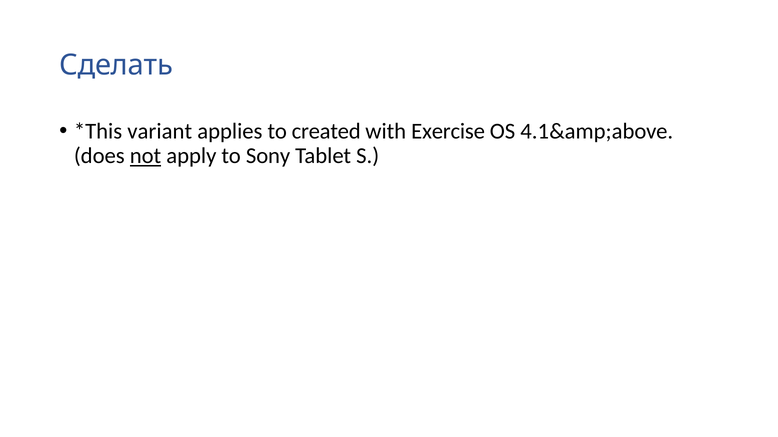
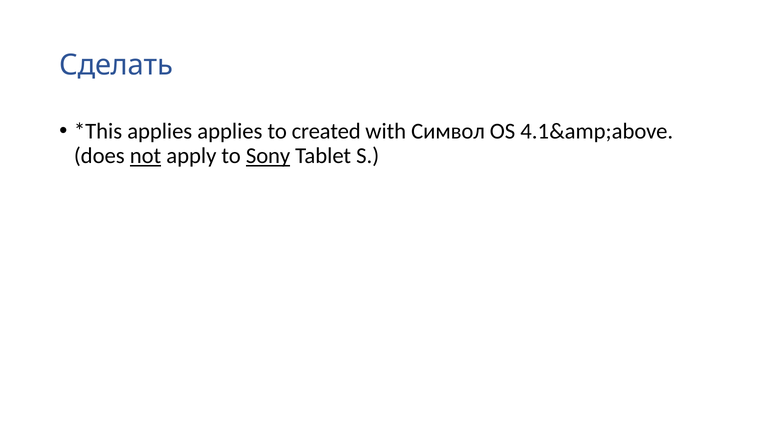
variant at (160, 132): variant -> applies
Exercise: Exercise -> Символ
Sony underline: none -> present
